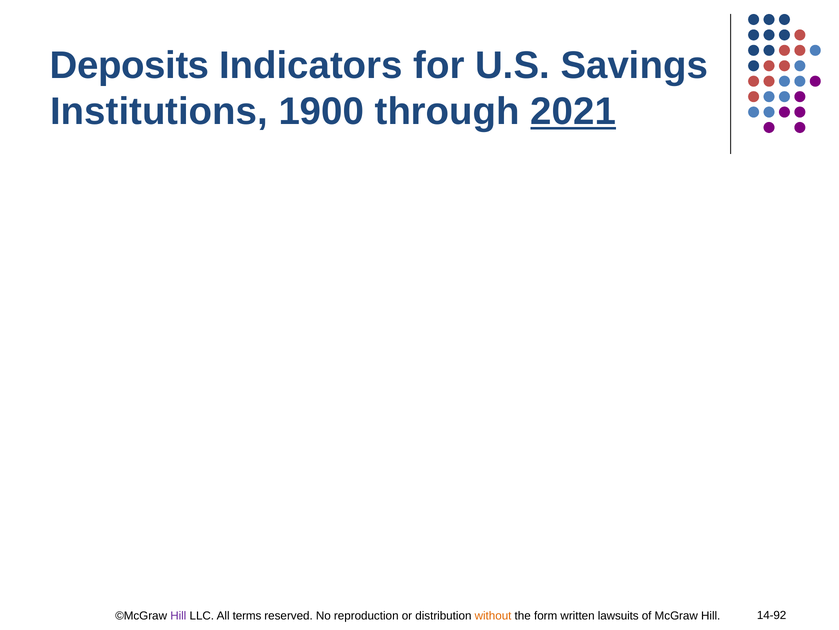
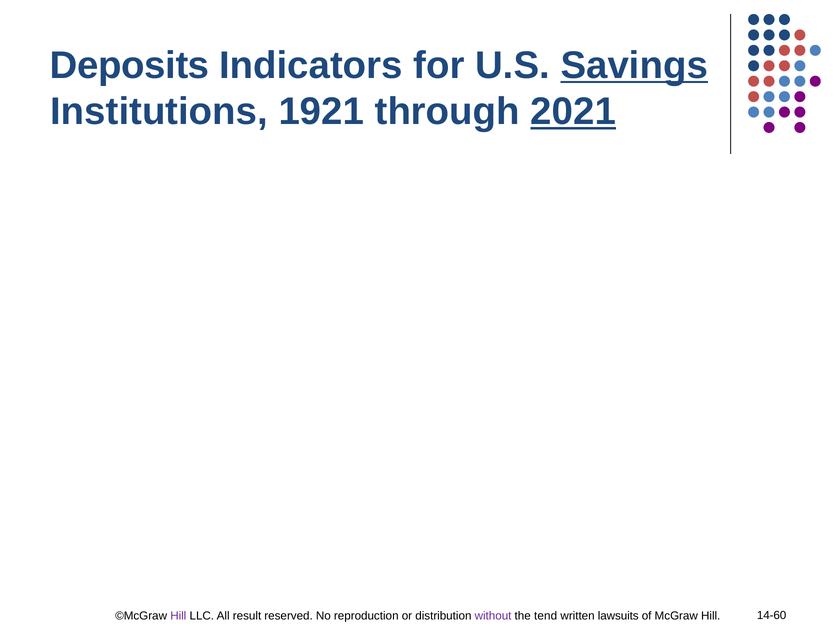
Savings underline: none -> present
1900: 1900 -> 1921
terms: terms -> result
without colour: orange -> purple
form: form -> tend
14-92: 14-92 -> 14-60
